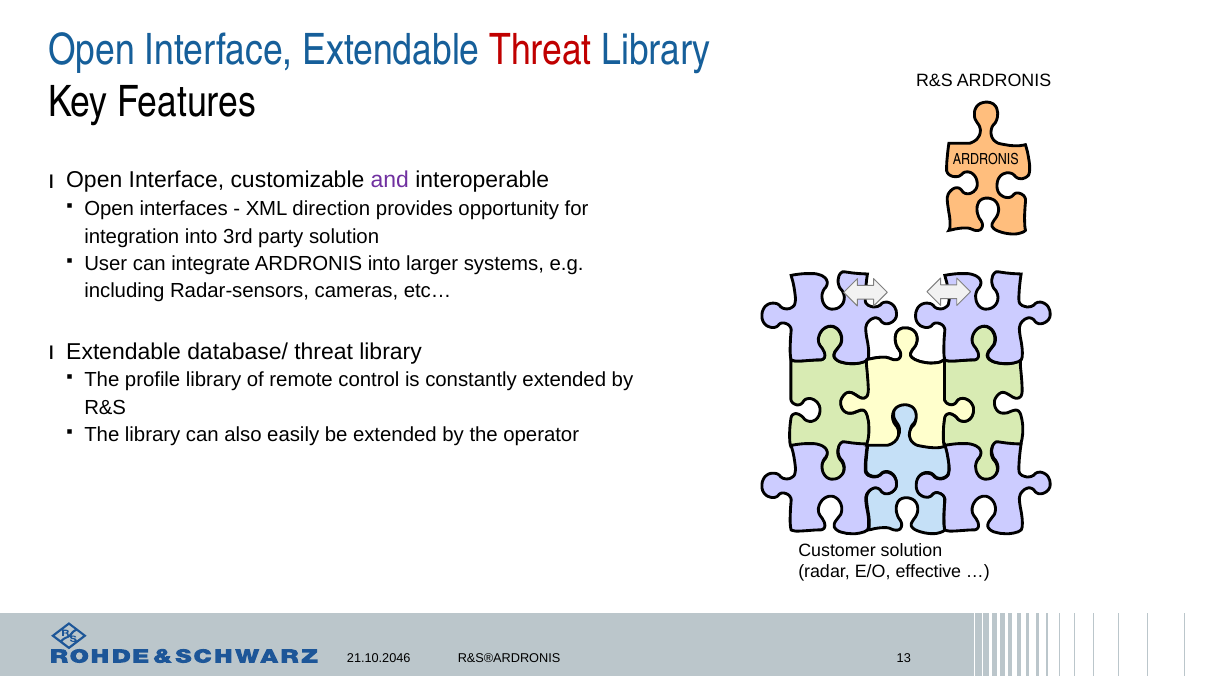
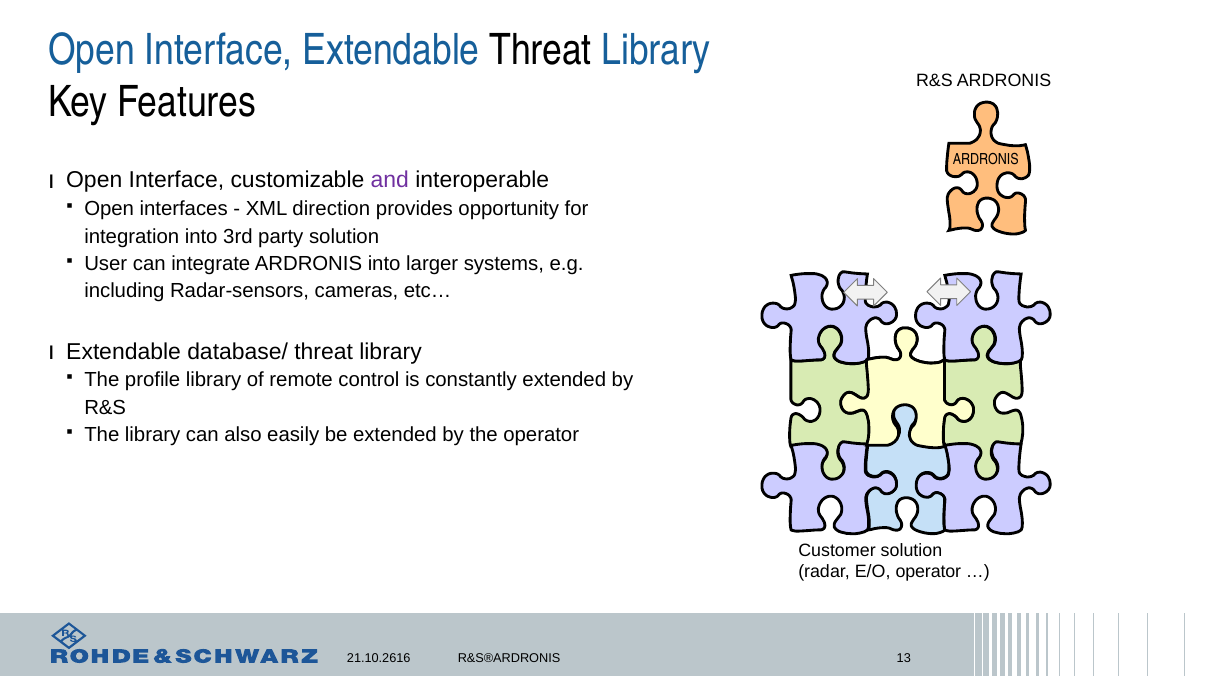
Threat at (541, 51) colour: red -> black
E/O effective: effective -> operator
21.10.2046: 21.10.2046 -> 21.10.2616
